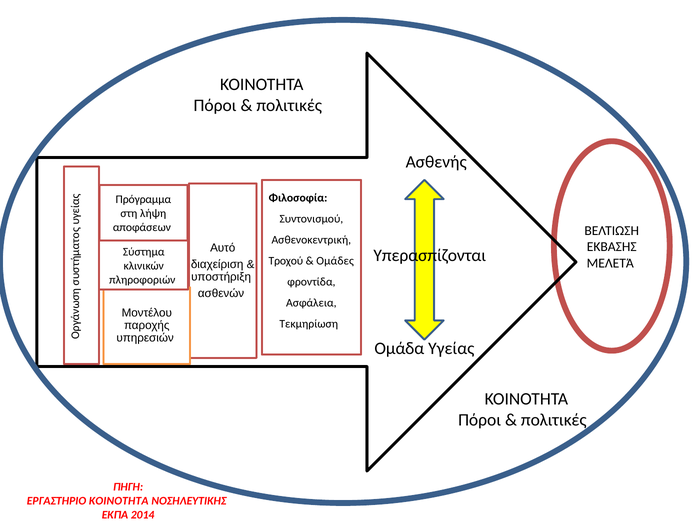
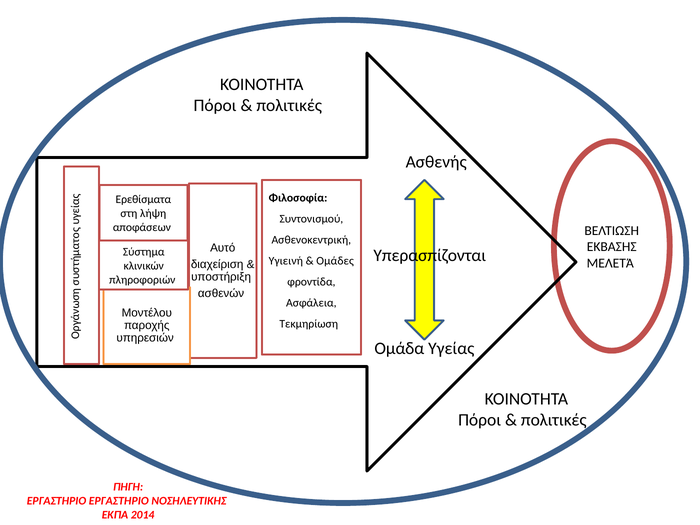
Πρόγραμμα: Πρόγραμμα -> Ερεθίσματα
Τροχού: Τροχού -> Υγιεινή
ΕΡΓΑΣΤΗΡΙΟ ΚΟΙΝΟΤΗΤΑ: ΚΟΙΝΟΤΗΤΑ -> ΕΡΓΑΣΤΗΡΙΟ
